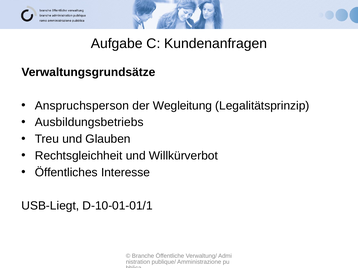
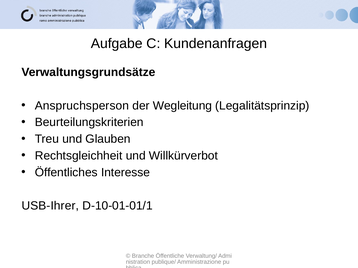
Ausbildungsbetriebs: Ausbildungsbetriebs -> Beurteilungskriterien
USB-Liegt: USB-Liegt -> USB-Ihrer
